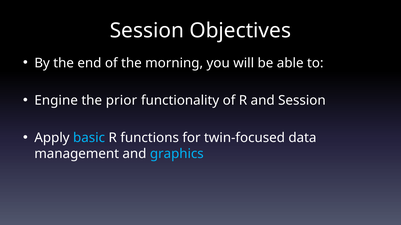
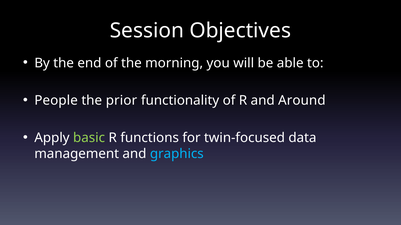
Engine: Engine -> People
and Session: Session -> Around
basic colour: light blue -> light green
